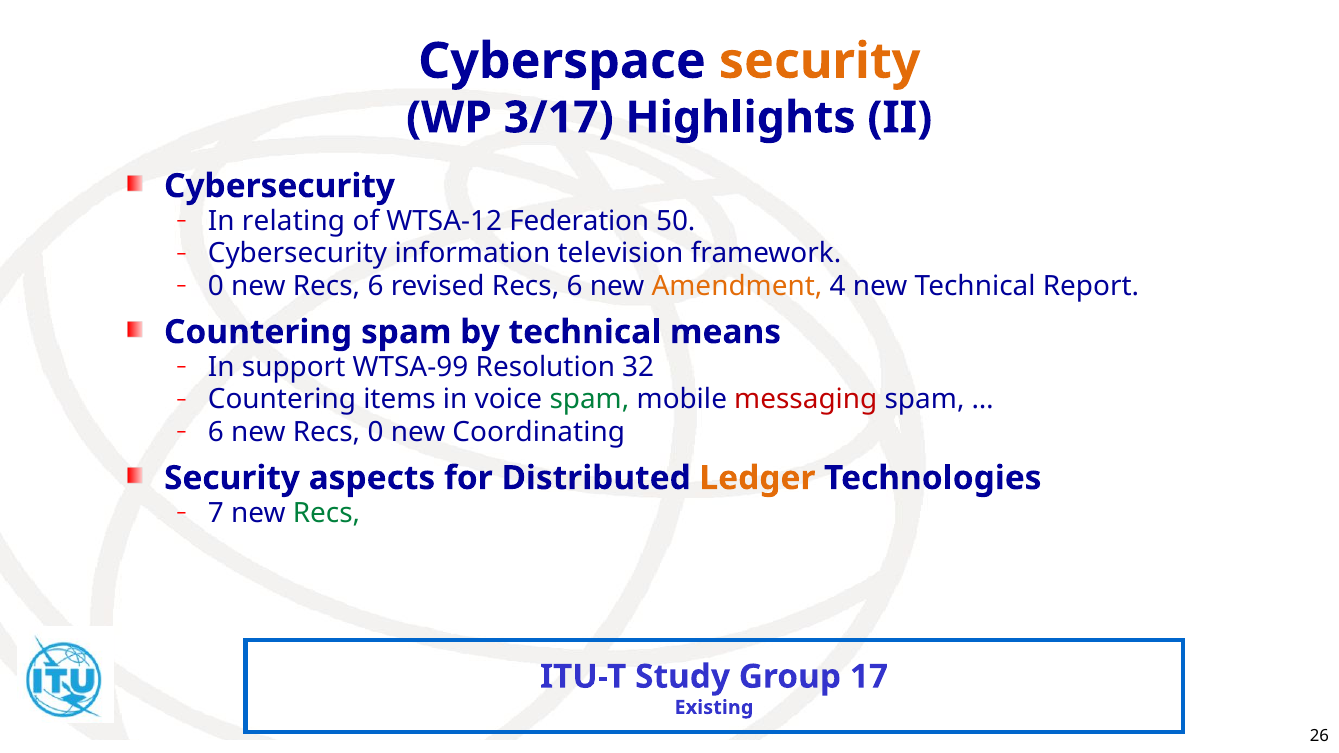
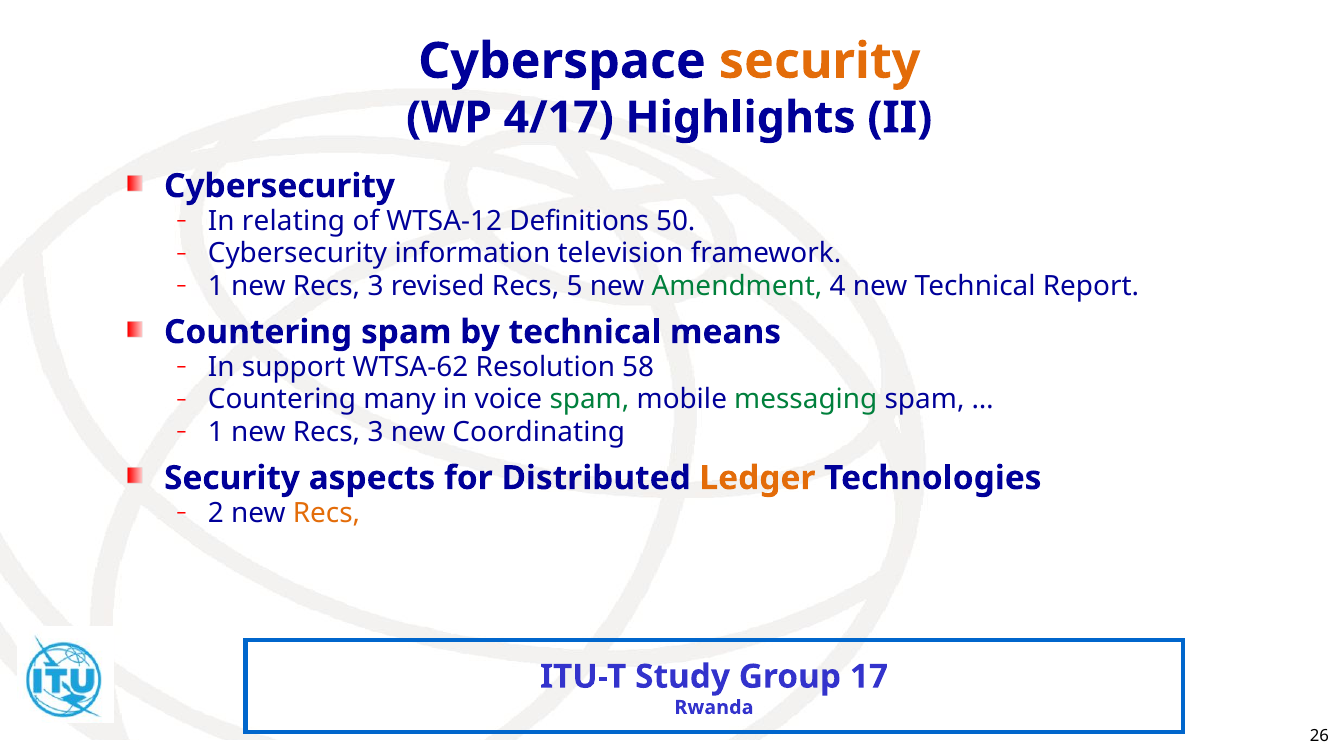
3/17: 3/17 -> 4/17
Federation: Federation -> Definitions
0 at (216, 286): 0 -> 1
6 at (376, 286): 6 -> 3
revised Recs 6: 6 -> 5
Amendment colour: orange -> green
WTSA-99: WTSA-99 -> WTSA-62
32: 32 -> 58
items: items -> many
messaging colour: red -> green
6 at (216, 432): 6 -> 1
0 at (376, 432): 0 -> 3
7: 7 -> 2
Recs at (326, 513) colour: green -> orange
Existing: Existing -> Rwanda
